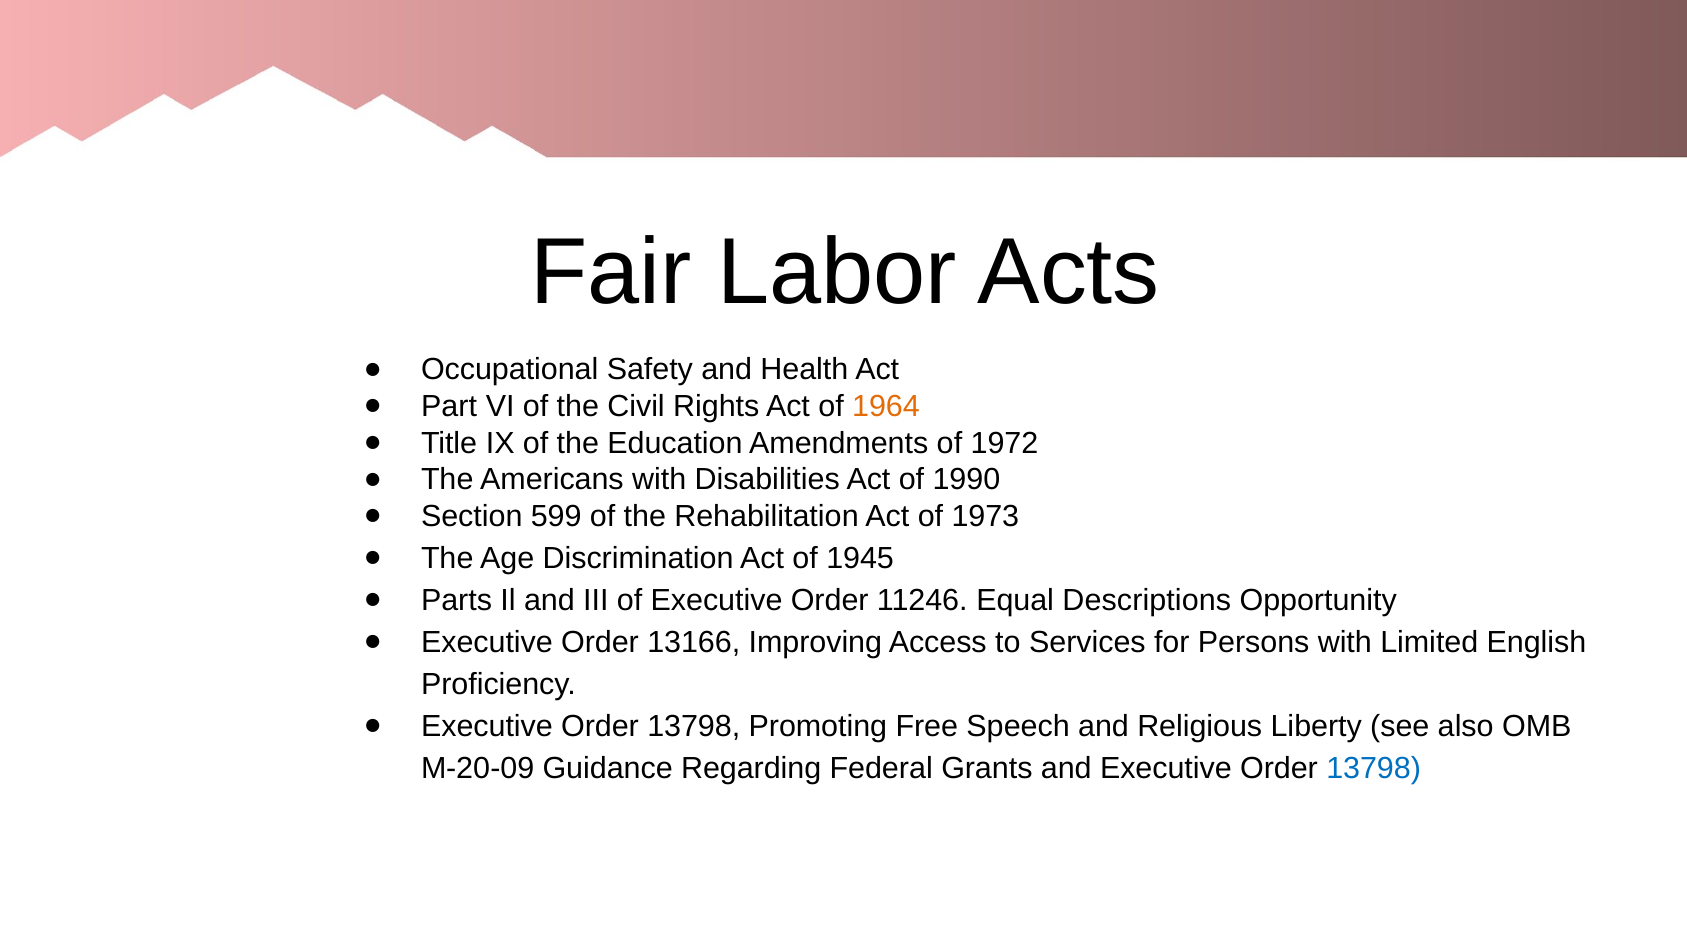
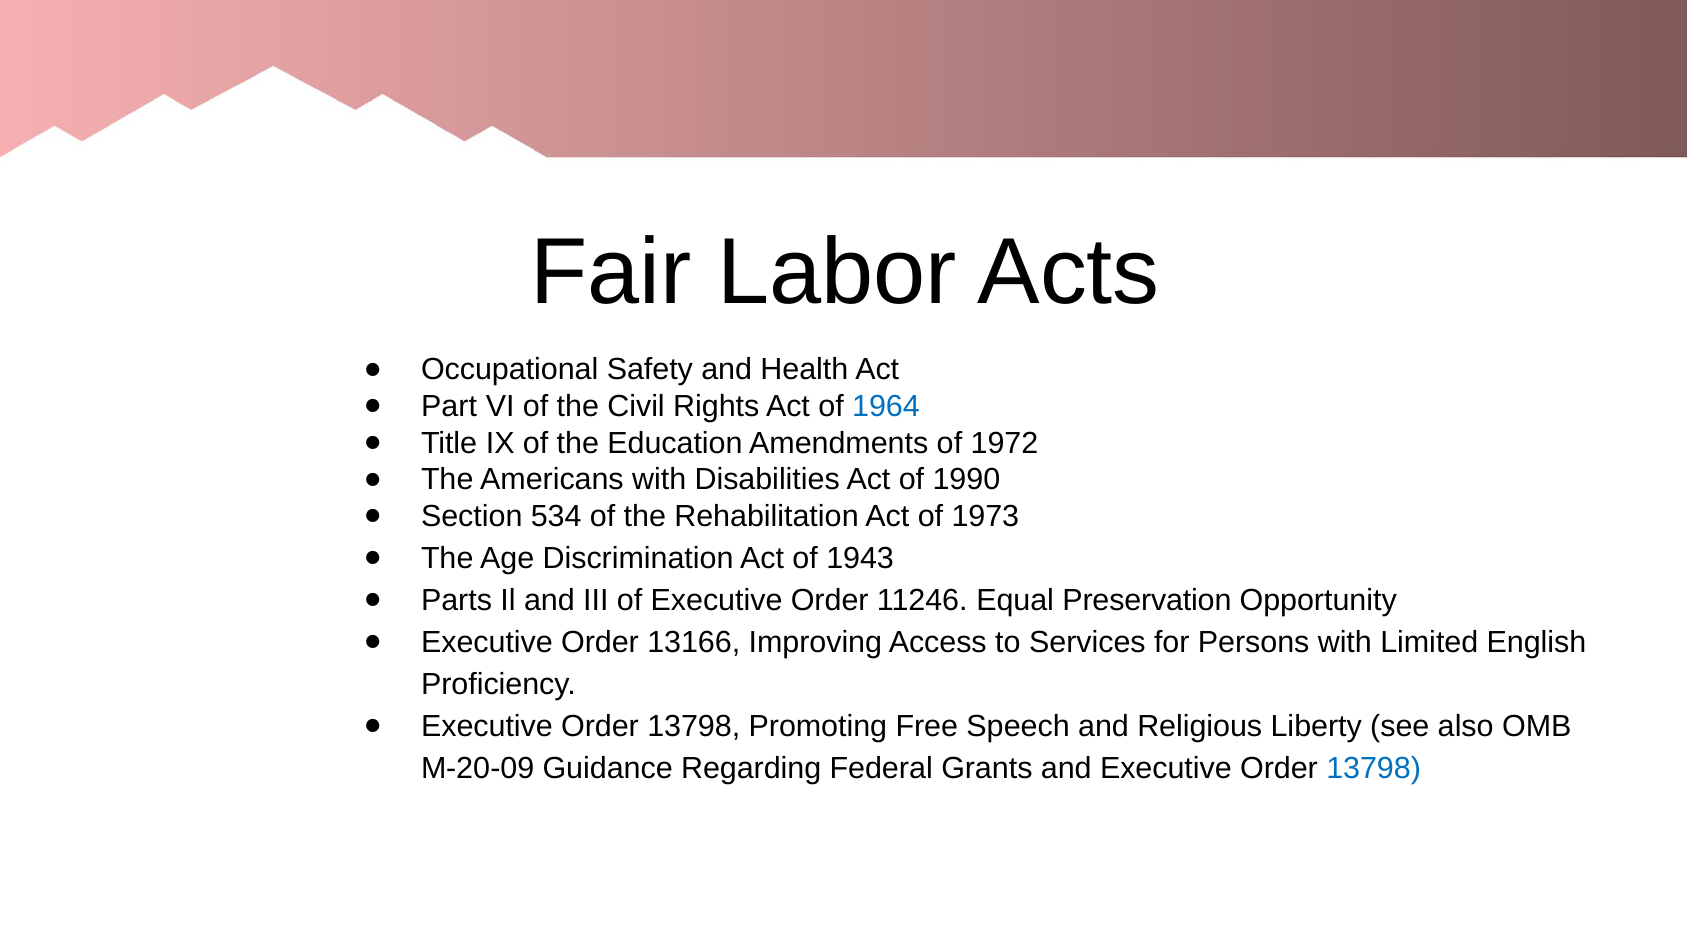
1964 colour: orange -> blue
599: 599 -> 534
1945: 1945 -> 1943
Descriptions: Descriptions -> Preservation
